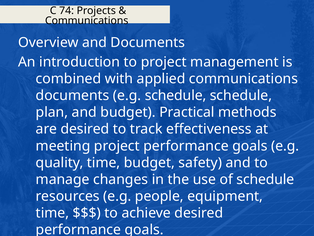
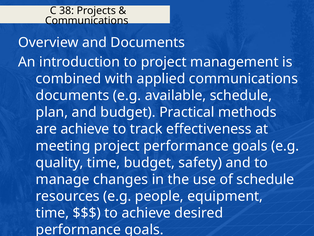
74: 74 -> 38
e.g schedule: schedule -> available
are desired: desired -> achieve
